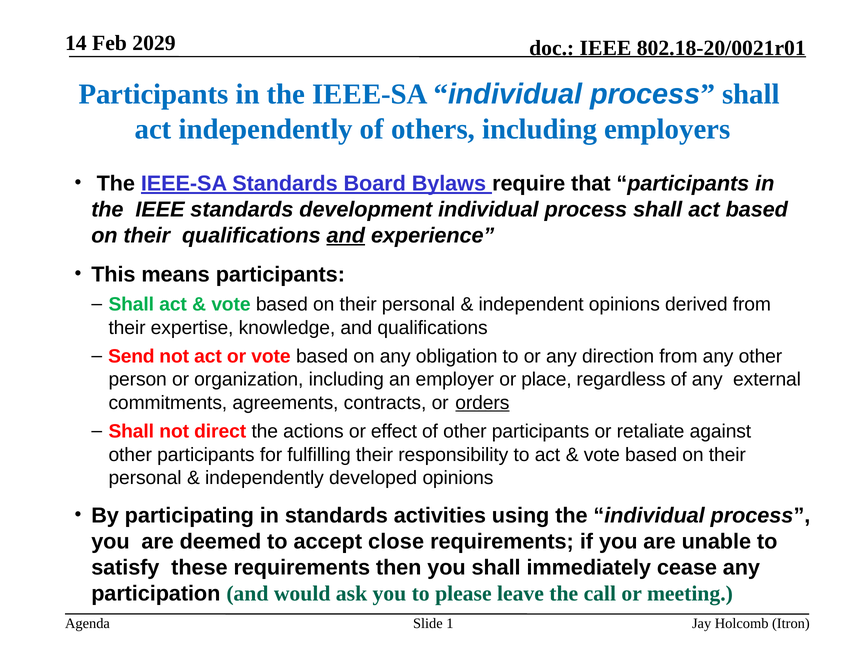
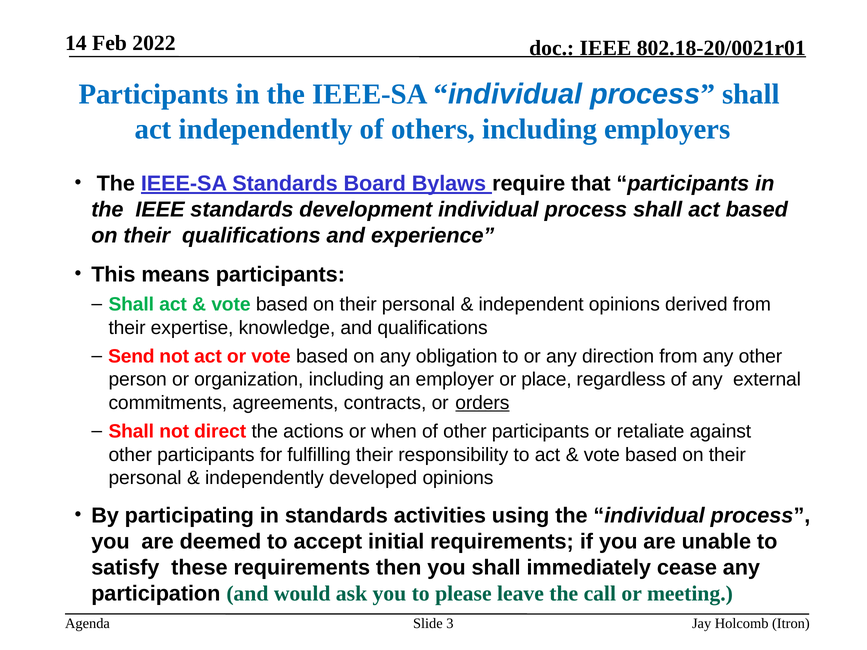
2029: 2029 -> 2022
and at (346, 236) underline: present -> none
effect: effect -> when
close: close -> initial
1: 1 -> 3
